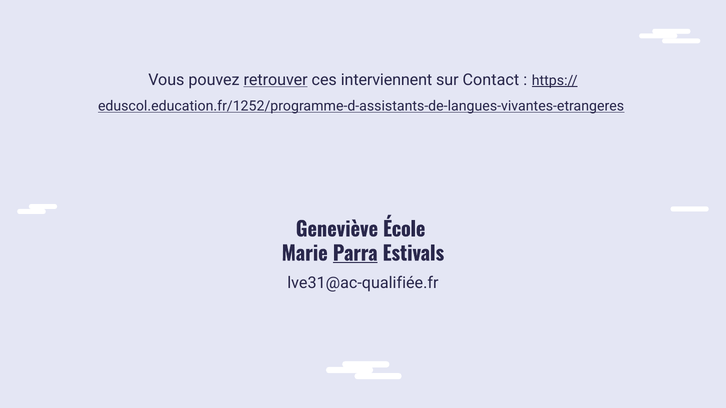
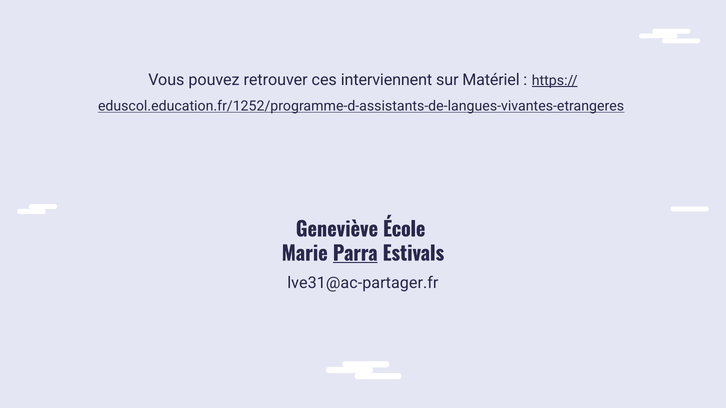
retrouver underline: present -> none
Contact: Contact -> Matériel
lve31@ac-qualifiée.fr: lve31@ac-qualifiée.fr -> lve31@ac-partager.fr
